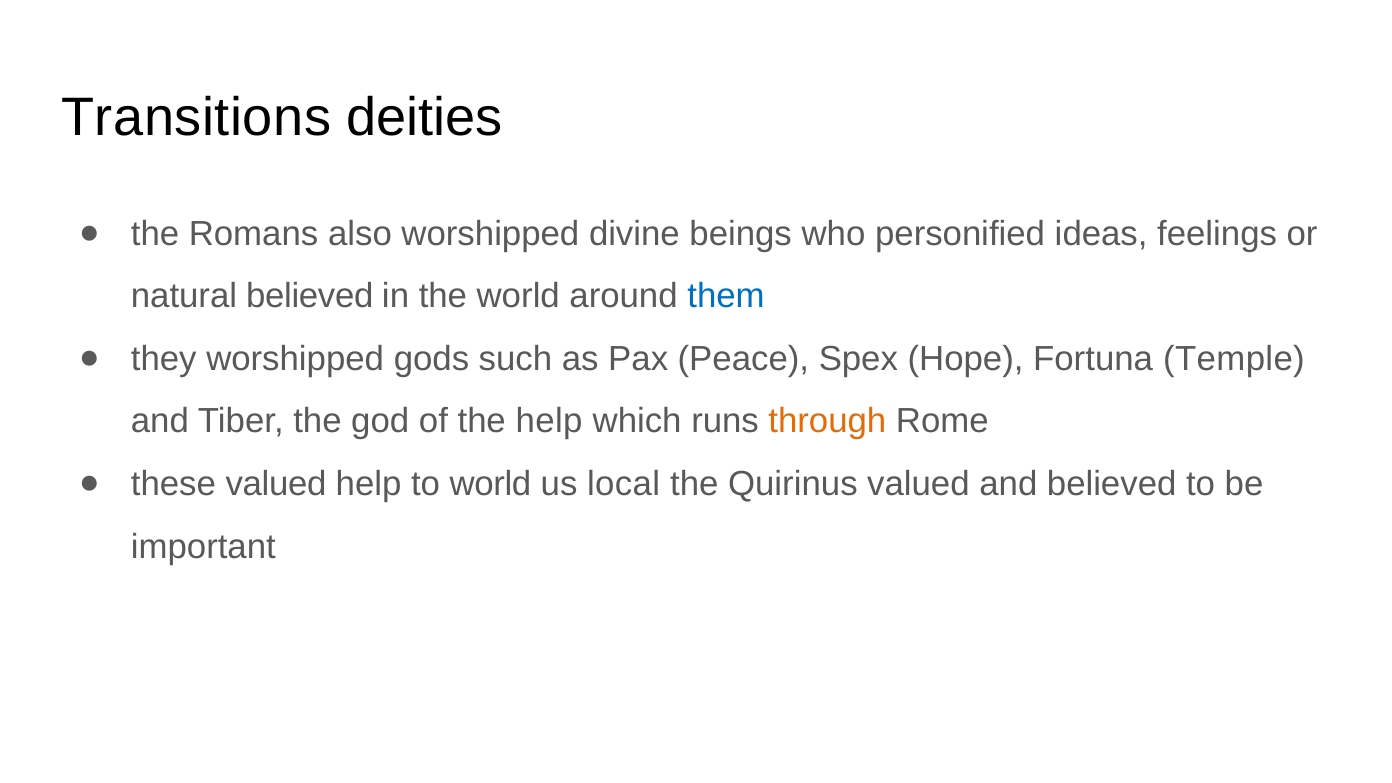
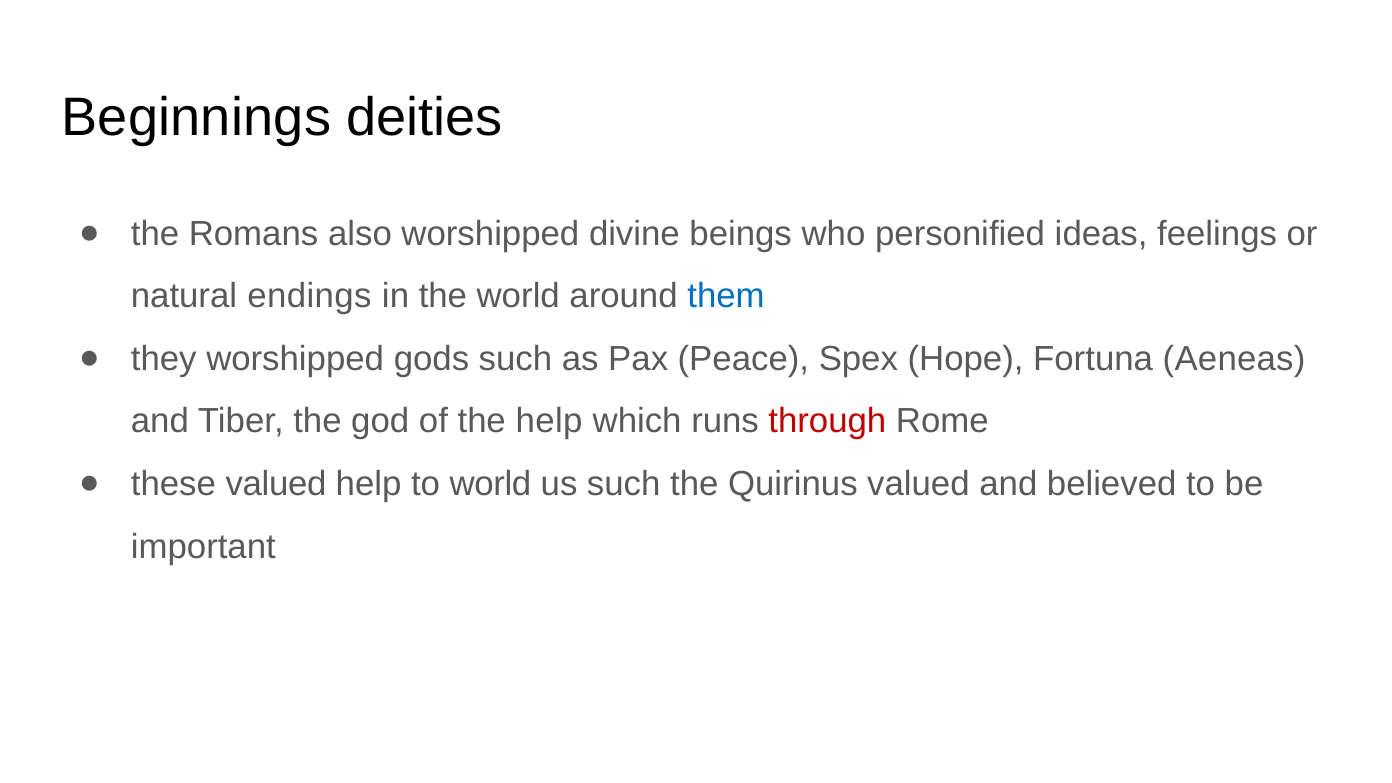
Transitions: Transitions -> Beginnings
natural believed: believed -> endings
Temple: Temple -> Aeneas
through colour: orange -> red
us local: local -> such
